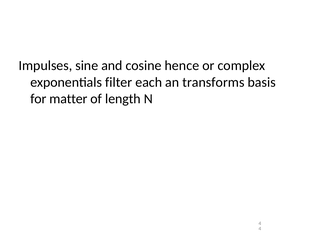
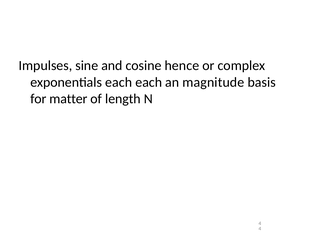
exponentials filter: filter -> each
transforms: transforms -> magnitude
